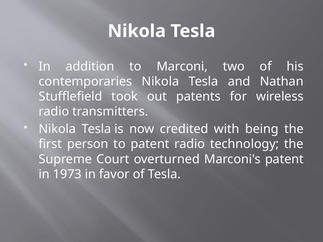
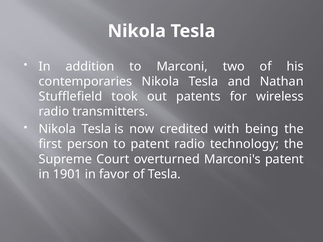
1973: 1973 -> 1901
